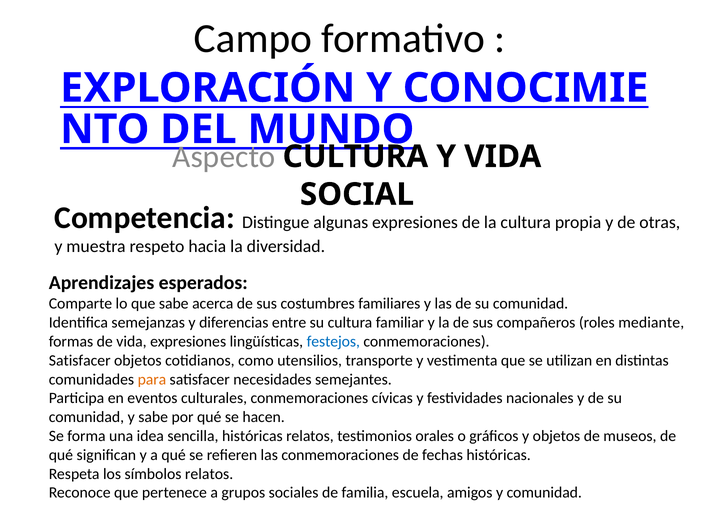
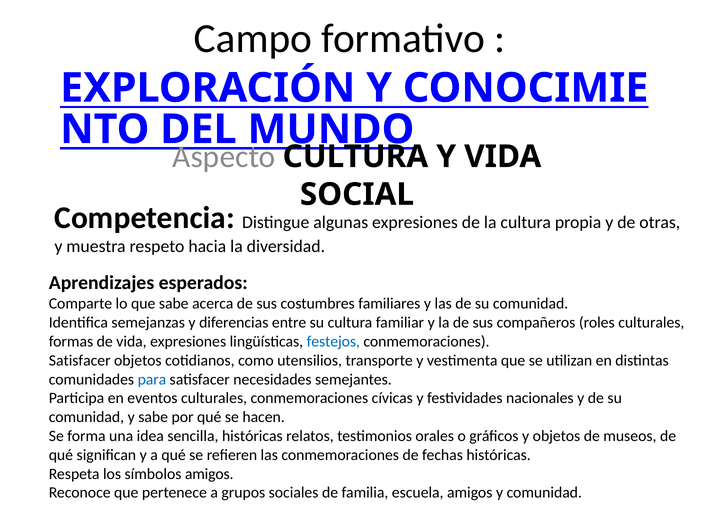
roles mediante: mediante -> culturales
para colour: orange -> blue
símbolos relatos: relatos -> amigos
